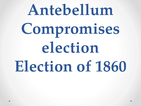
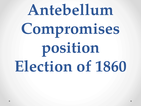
election at (70, 47): election -> position
